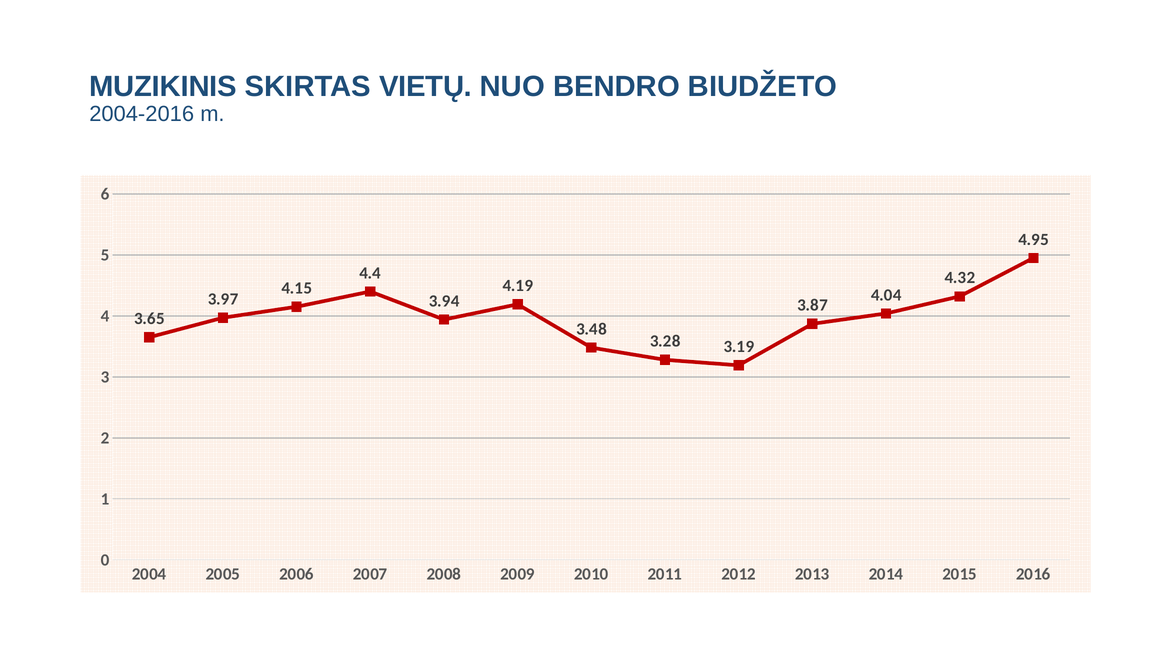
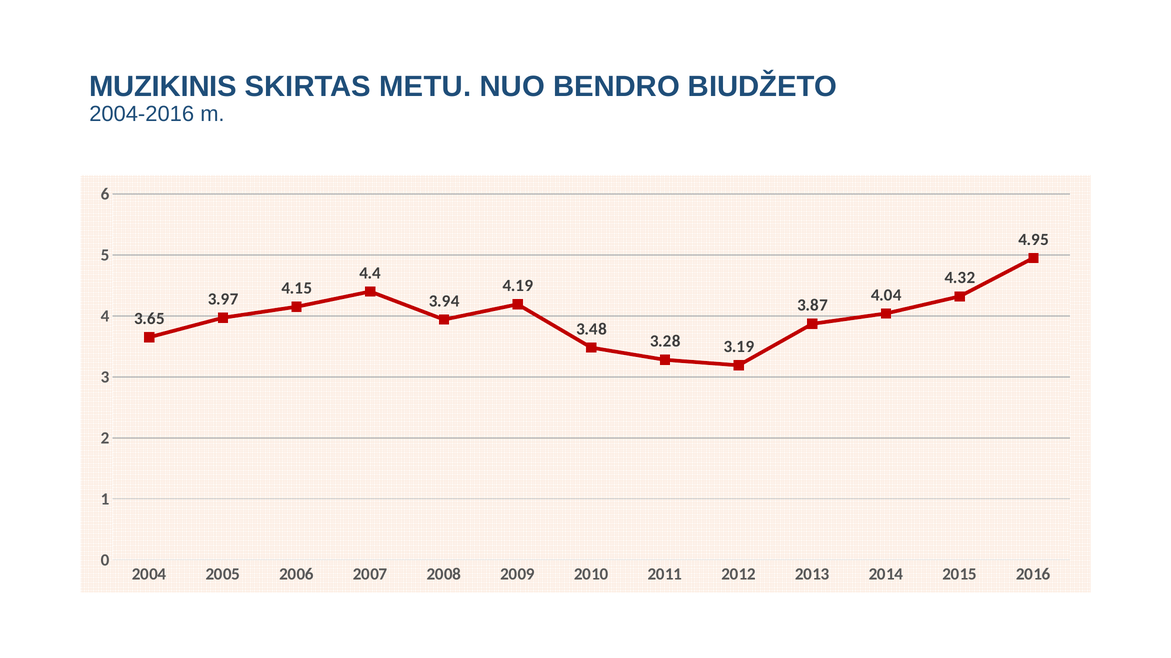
VIETŲ: VIETŲ -> METU
